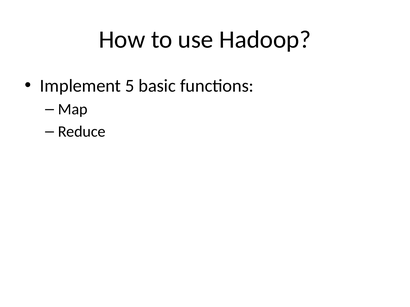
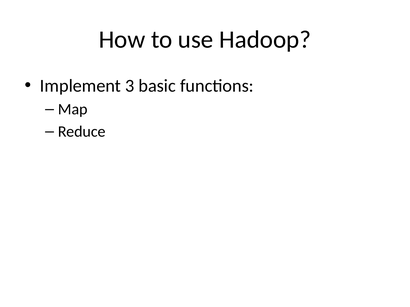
5: 5 -> 3
